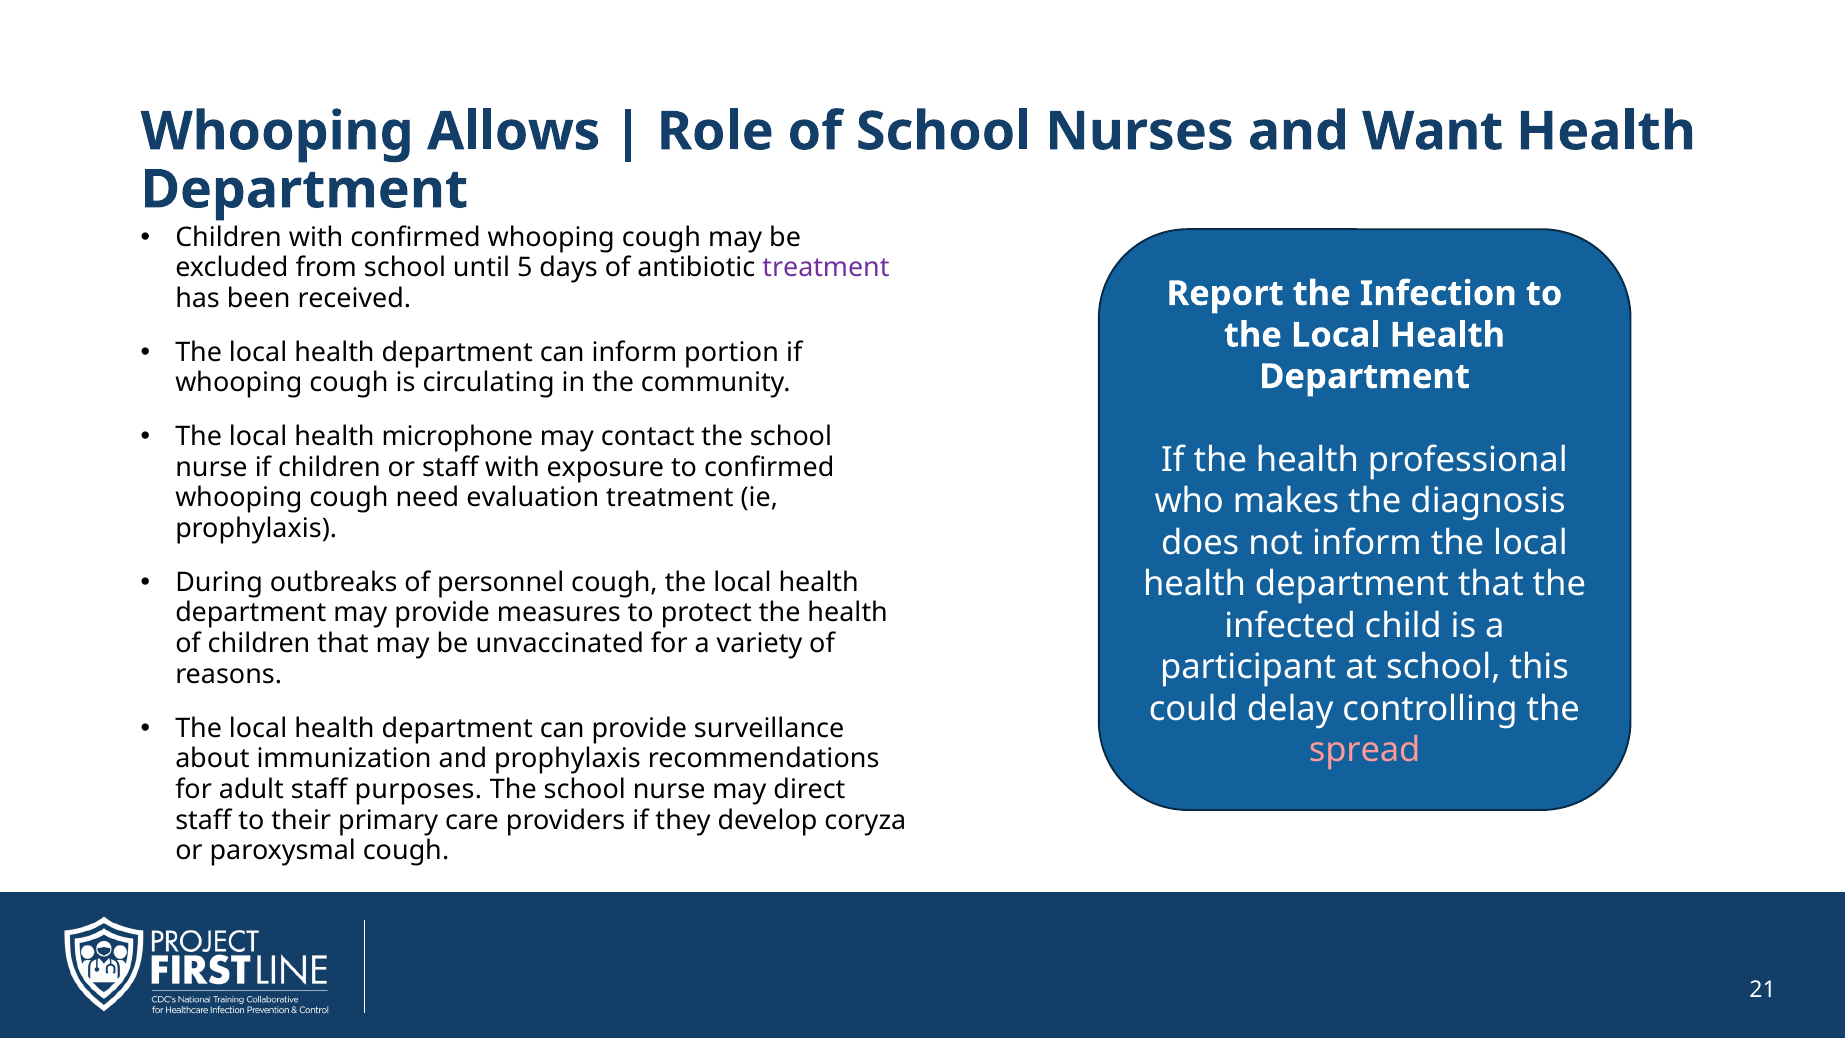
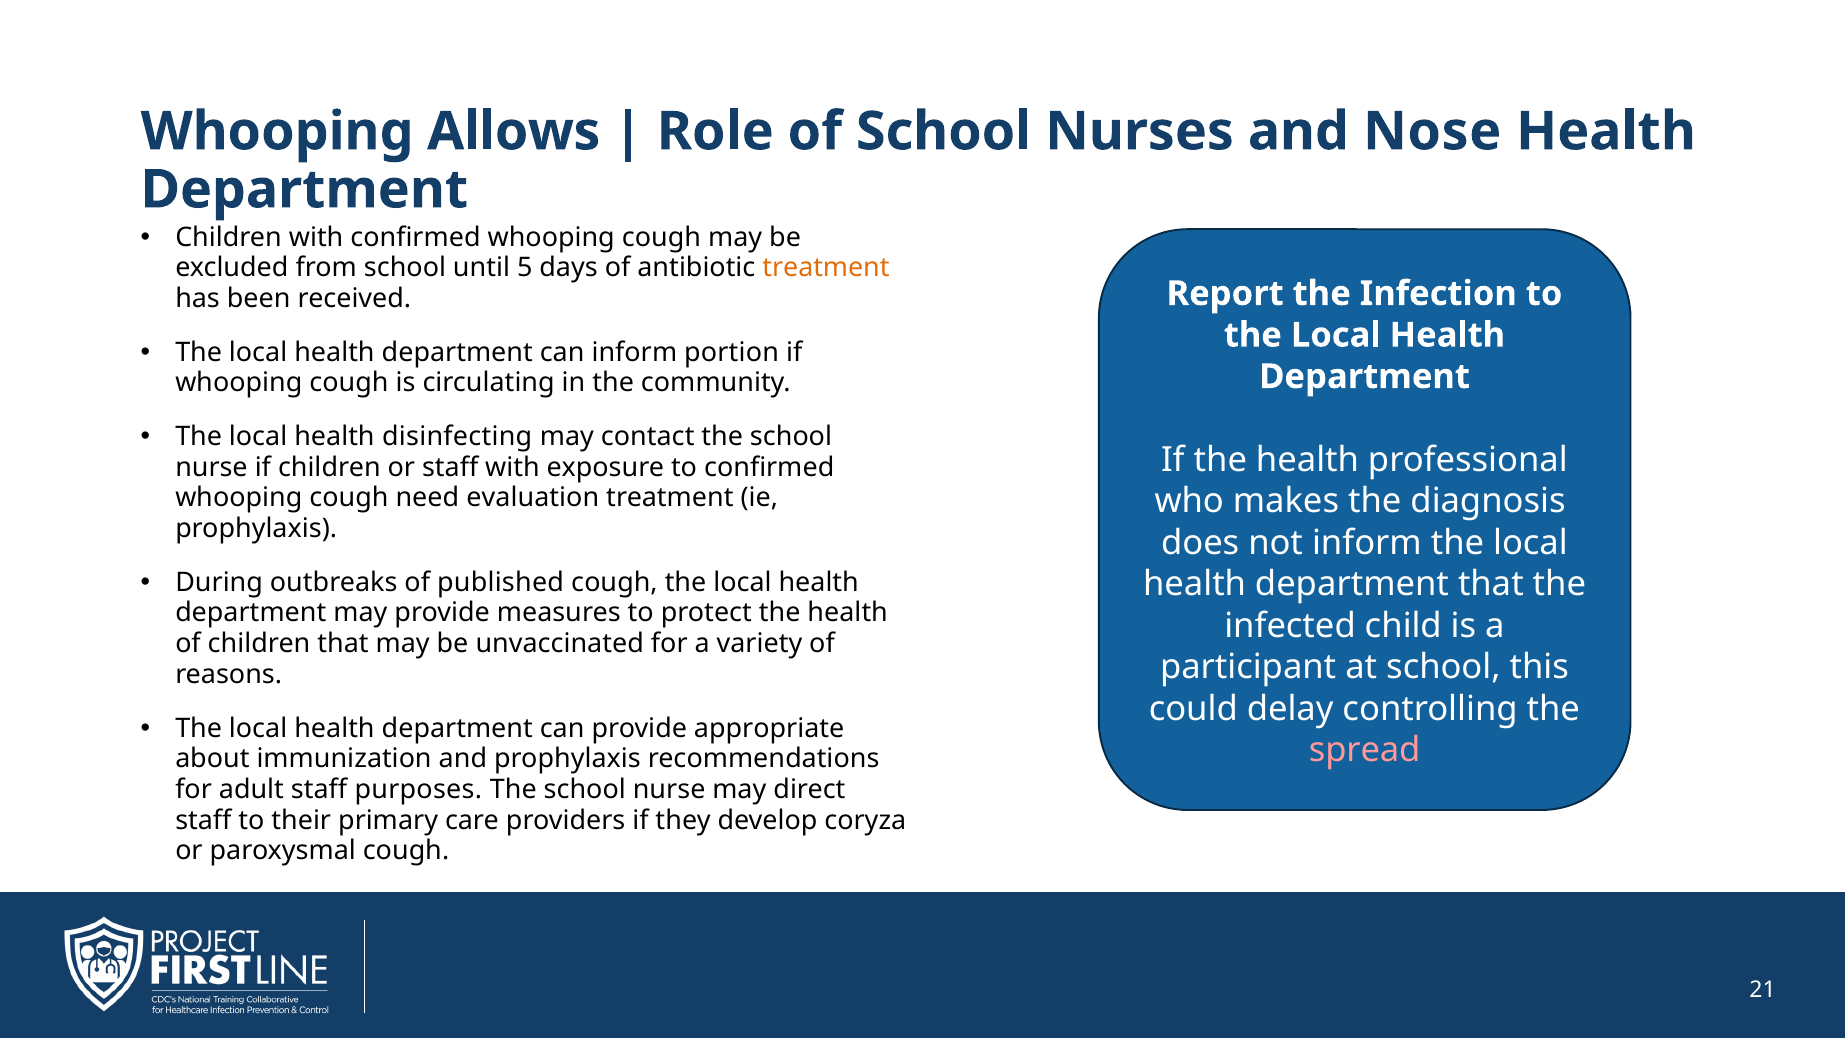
Want: Want -> Nose
treatment at (826, 268) colour: purple -> orange
microphone: microphone -> disinfecting
personnel: personnel -> published
surveillance: surveillance -> appropriate
